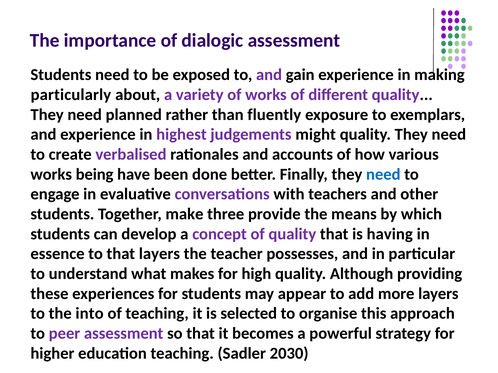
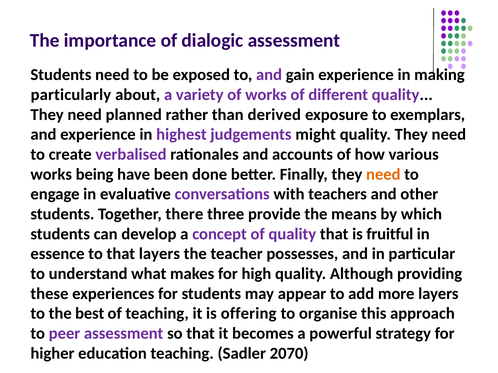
fluently: fluently -> derived
need at (383, 174) colour: blue -> orange
make: make -> there
having: having -> fruitful
into: into -> best
selected: selected -> offering
2030: 2030 -> 2070
